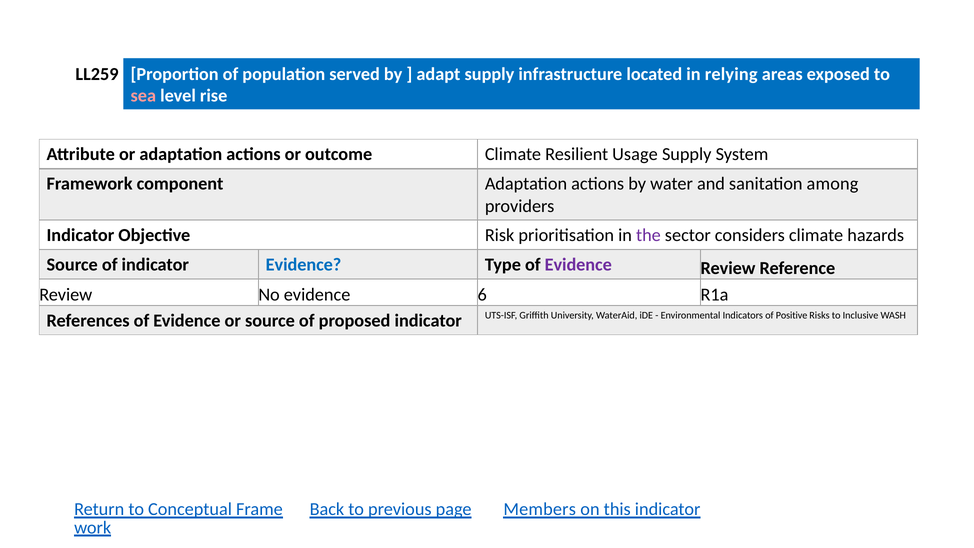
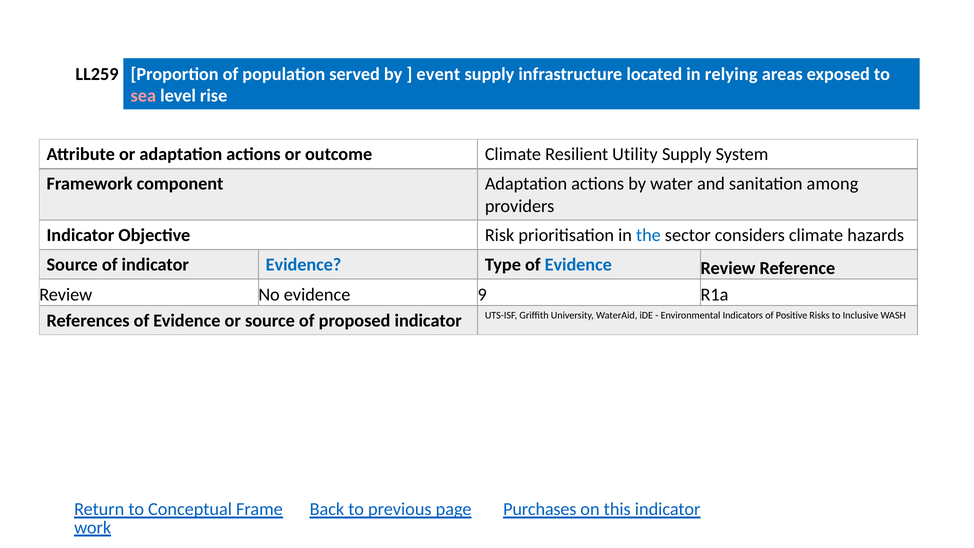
adapt: adapt -> event
Usage: Usage -> Utility
the colour: purple -> blue
Evidence at (578, 265) colour: purple -> blue
6: 6 -> 9
Members: Members -> Purchases
